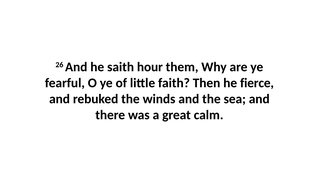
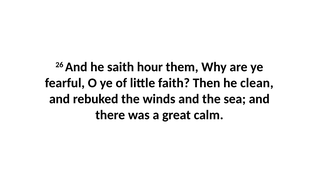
fierce: fierce -> clean
